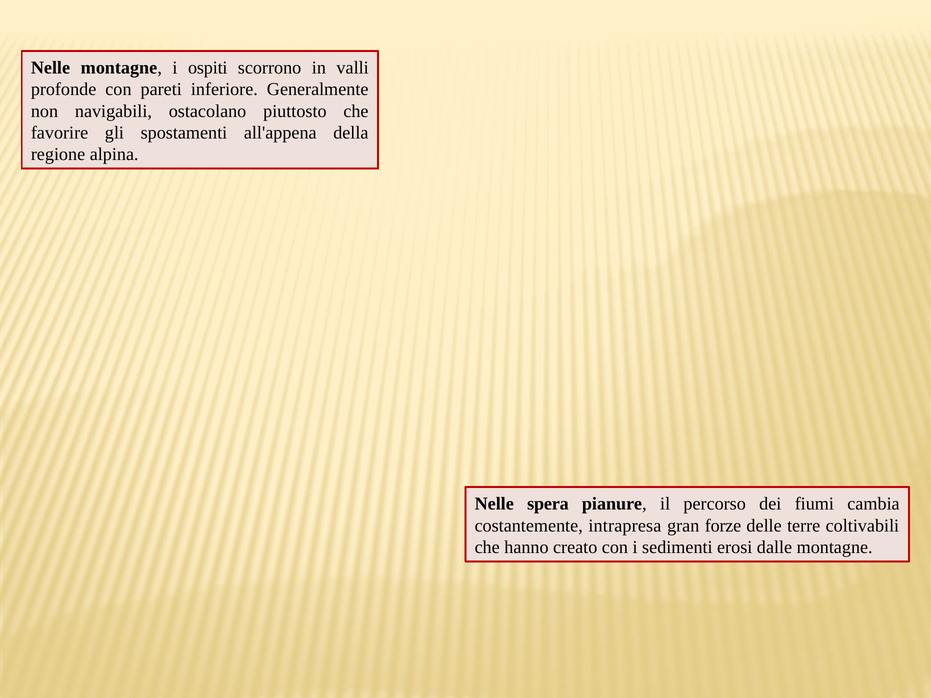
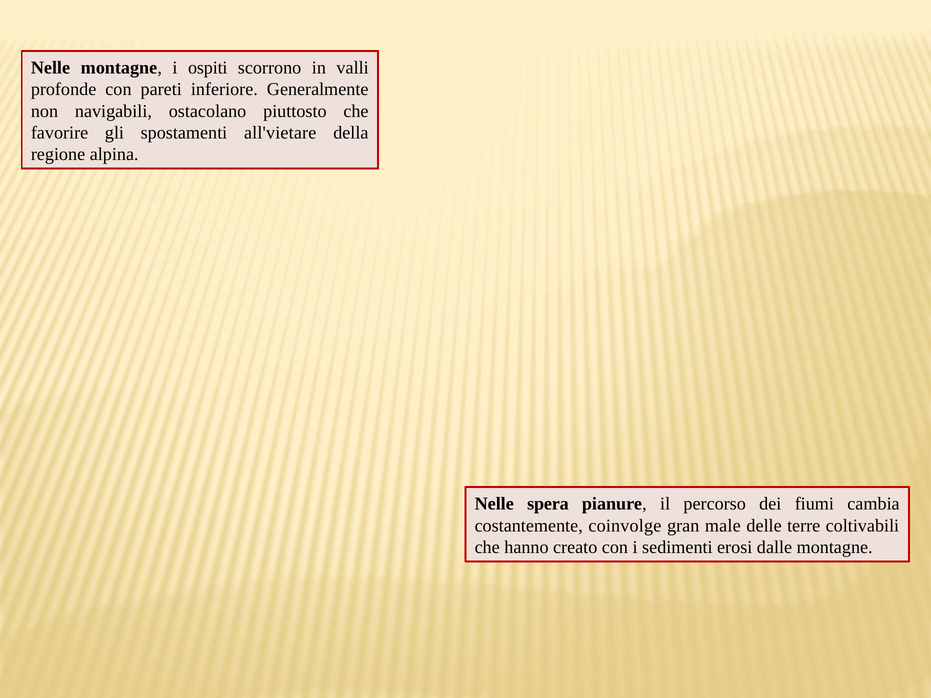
all'appena: all'appena -> all'vietare
intrapresa: intrapresa -> coinvolge
forze: forze -> male
